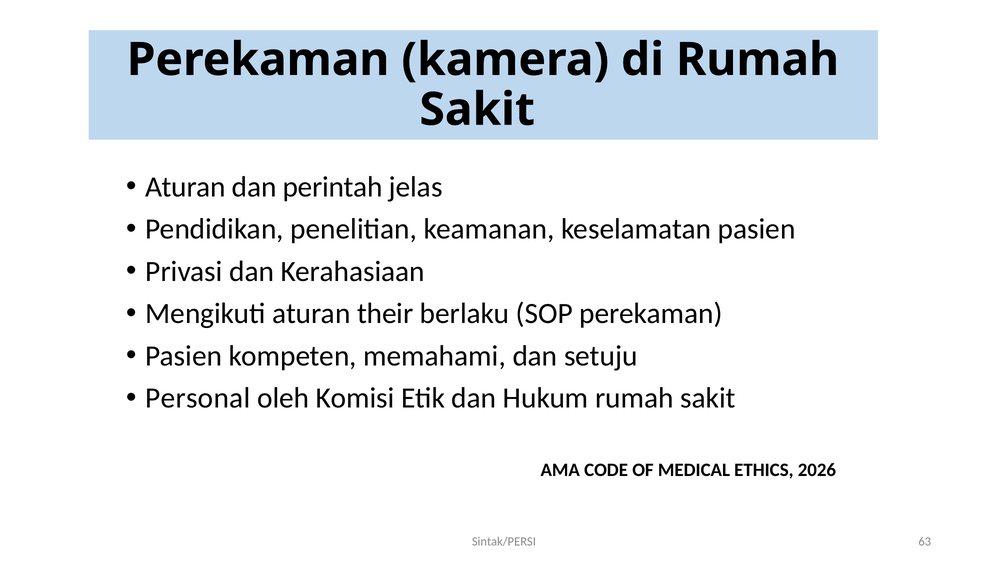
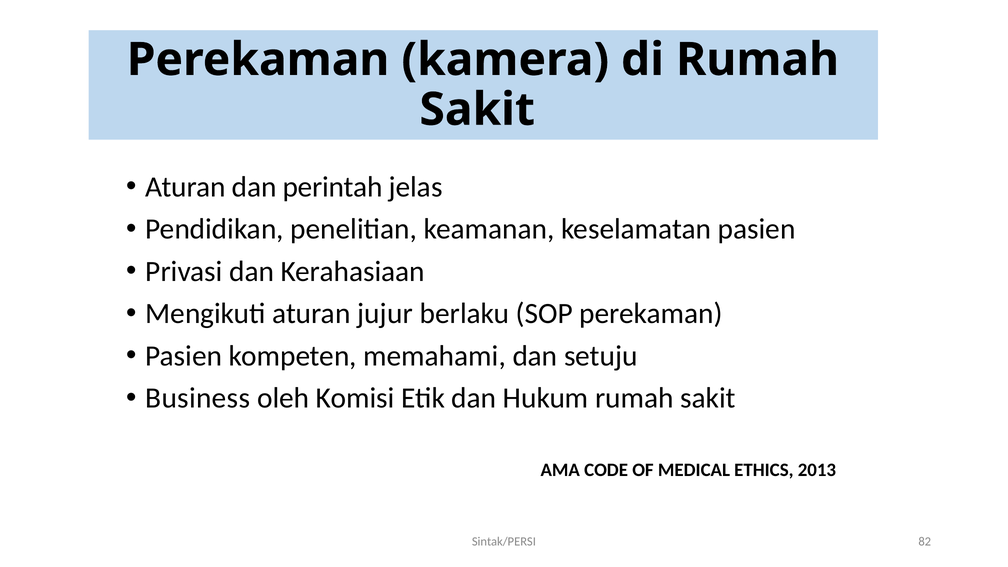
their: their -> jujur
Personal: Personal -> Business
2026: 2026 -> 2013
63: 63 -> 82
